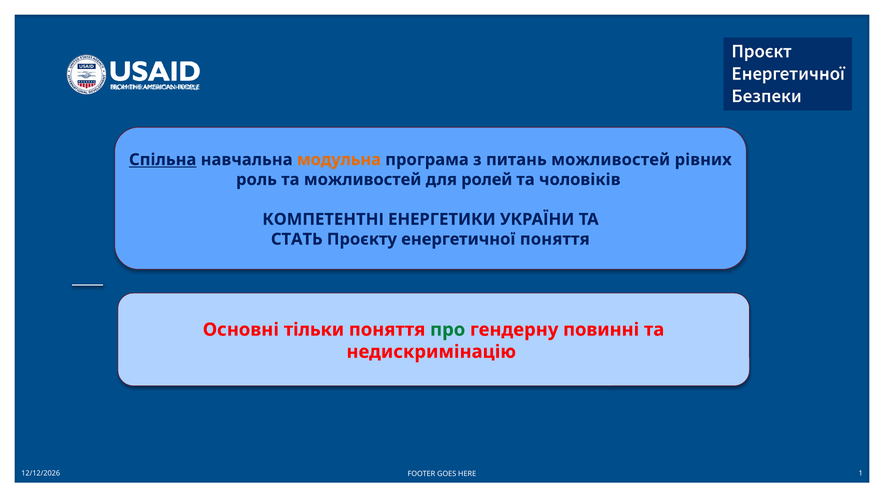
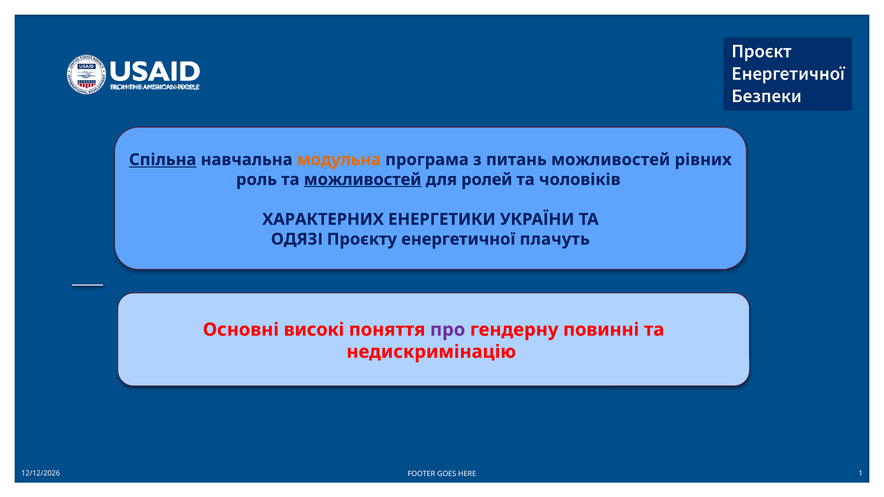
можливостей at (363, 180) underline: none -> present
КОМПЕТЕНТНІ: КОМПЕТЕНТНІ -> ХАРАКТЕРНИХ
СТАТЬ: СТАТЬ -> ОДЯЗІ
енергетичної поняття: поняття -> плачуть
тільки: тільки -> високі
про colour: green -> purple
